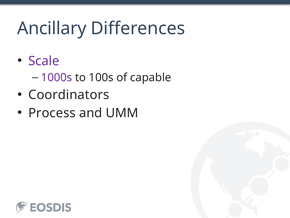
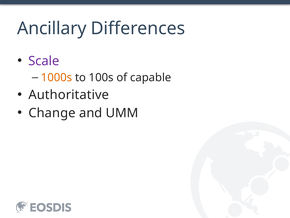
1000s colour: purple -> orange
Coordinators: Coordinators -> Authoritative
Process: Process -> Change
